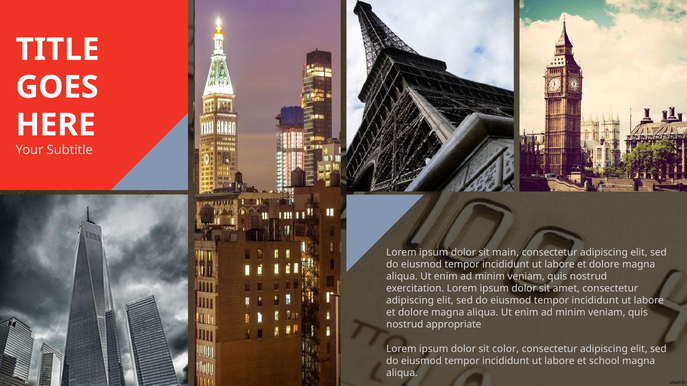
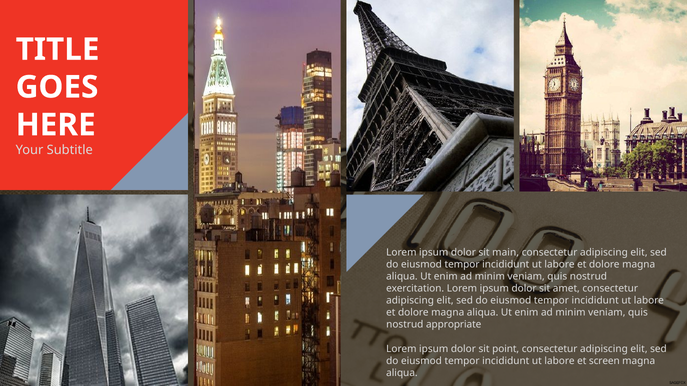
color: color -> point
school: school -> screen
